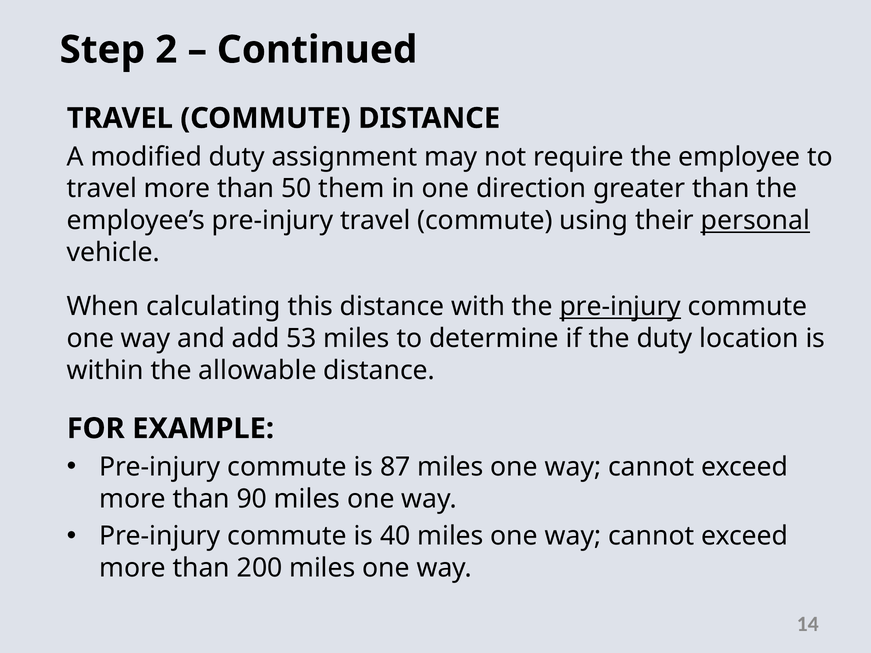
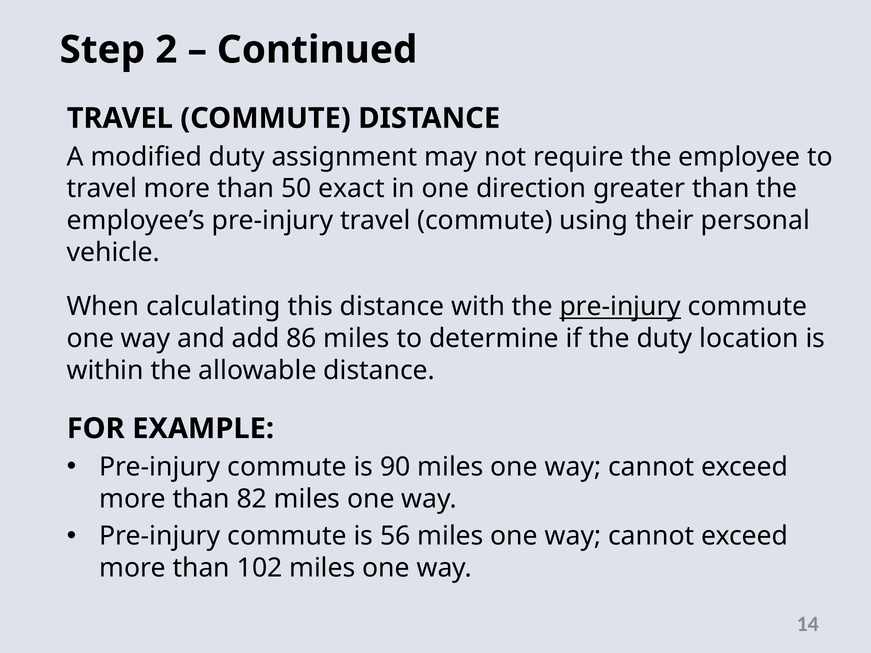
them: them -> exact
personal underline: present -> none
53: 53 -> 86
87: 87 -> 90
90: 90 -> 82
40: 40 -> 56
200: 200 -> 102
